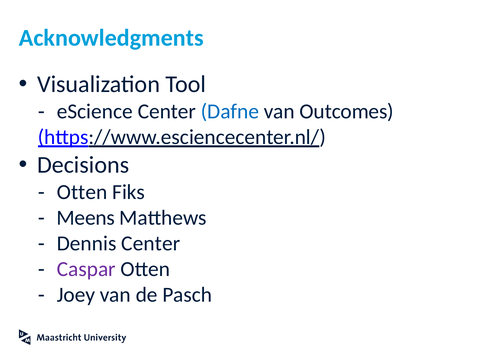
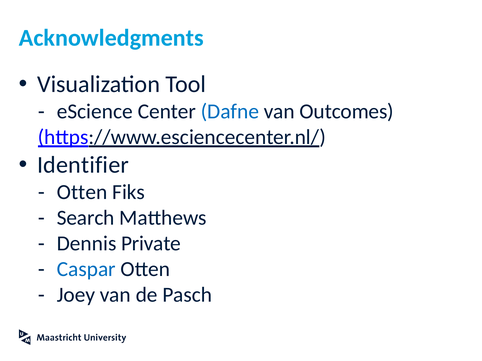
Decisions: Decisions -> Identifier
Meens: Meens -> Search
Dennis Center: Center -> Private
Caspar colour: purple -> blue
